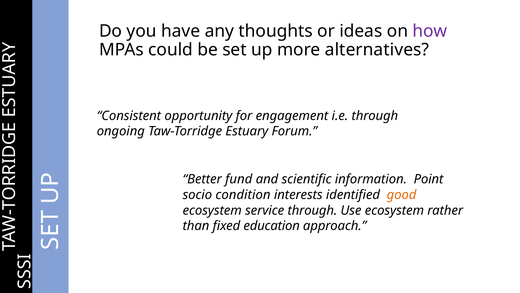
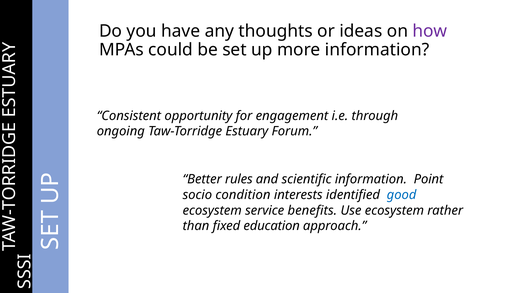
more alternatives: alternatives -> information
fund: fund -> rules
good colour: orange -> blue
service through: through -> benefits
